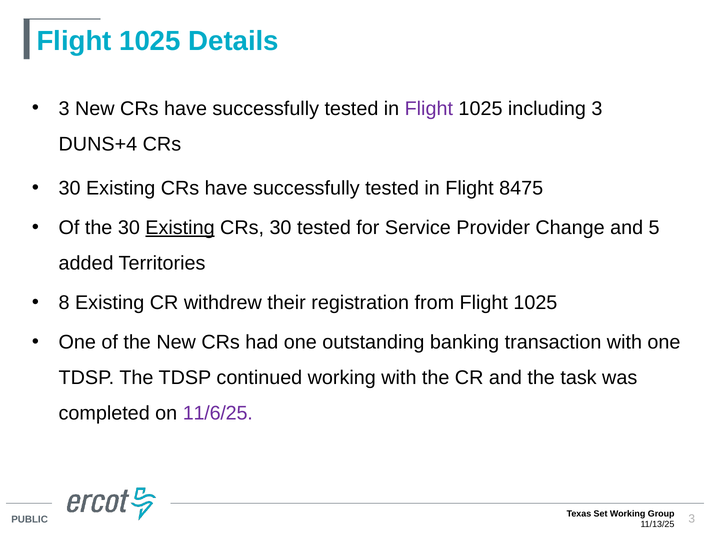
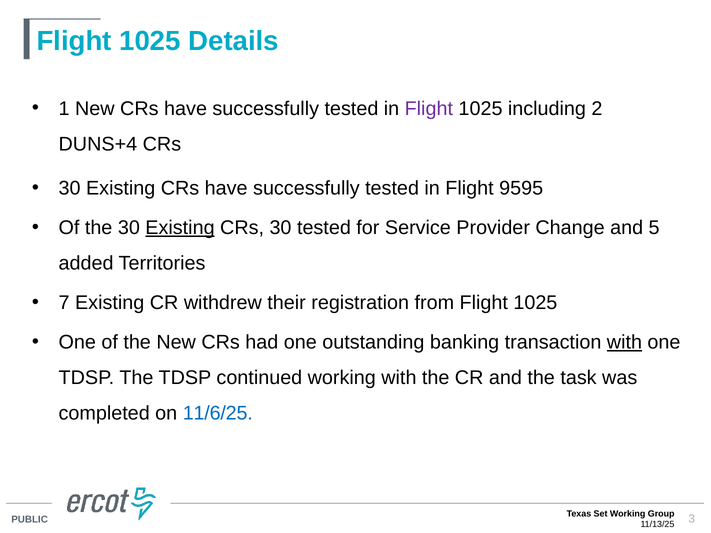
3 at (64, 109): 3 -> 1
including 3: 3 -> 2
8475: 8475 -> 9595
8: 8 -> 7
with at (624, 342) underline: none -> present
11/6/25 colour: purple -> blue
